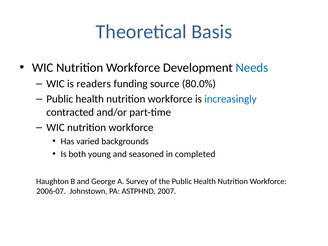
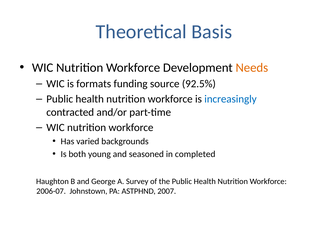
Needs colour: blue -> orange
readers: readers -> formats
80.0%: 80.0% -> 92.5%
